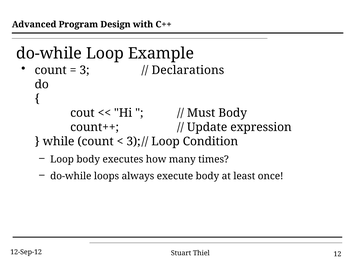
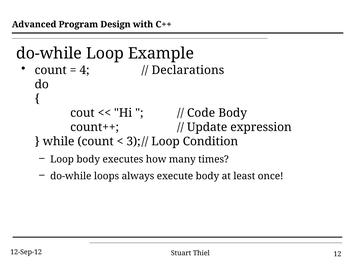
3: 3 -> 4
Must: Must -> Code
